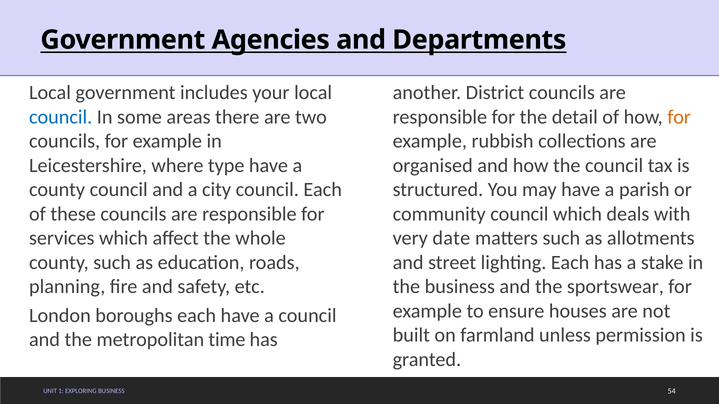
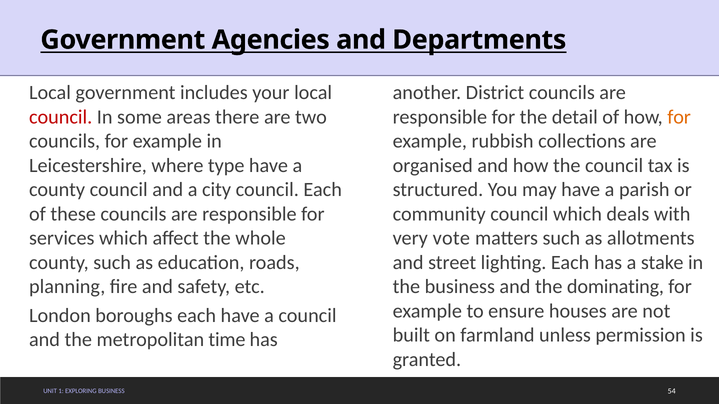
council at (61, 117) colour: blue -> red
date: date -> vote
sportswear: sportswear -> dominating
